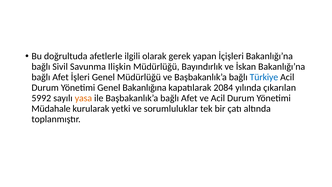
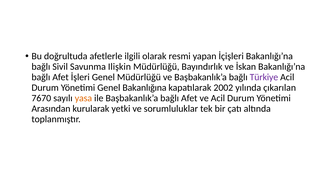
gerek: gerek -> resmi
Türkiye colour: blue -> purple
2084: 2084 -> 2002
5992: 5992 -> 7670
Müdahale: Müdahale -> Arasından
